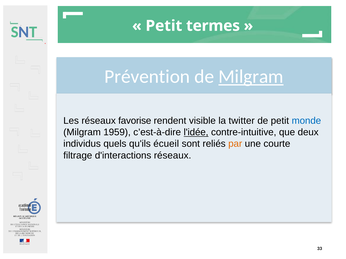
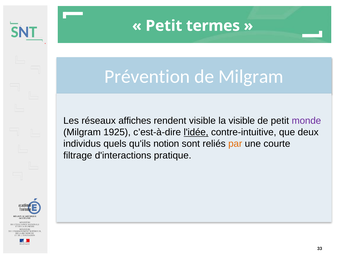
Milgram at (251, 77) underline: present -> none
favorise: favorise -> affiches
la twitter: twitter -> visible
monde colour: blue -> purple
1959: 1959 -> 1925
écueil: écueil -> notion
d'interactions réseaux: réseaux -> pratique
